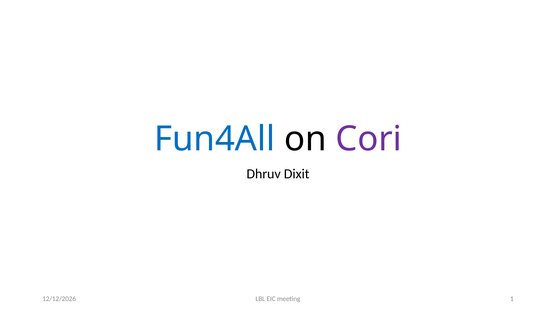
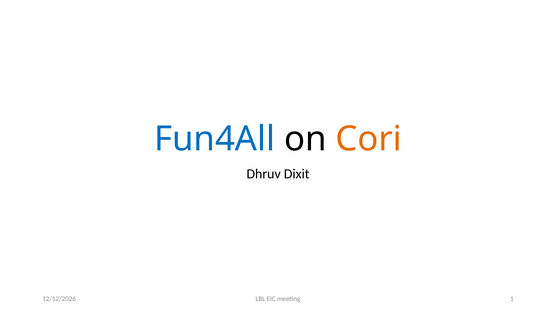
Cori colour: purple -> orange
